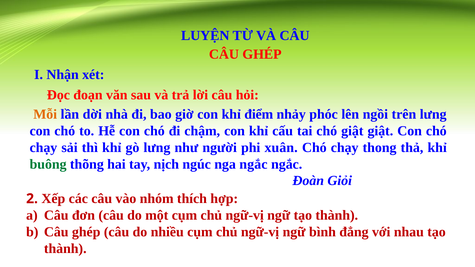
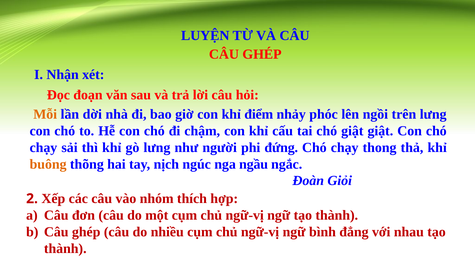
xuân: xuân -> đứng
buông colour: green -> orange
nga ngắc: ngắc -> ngầu
